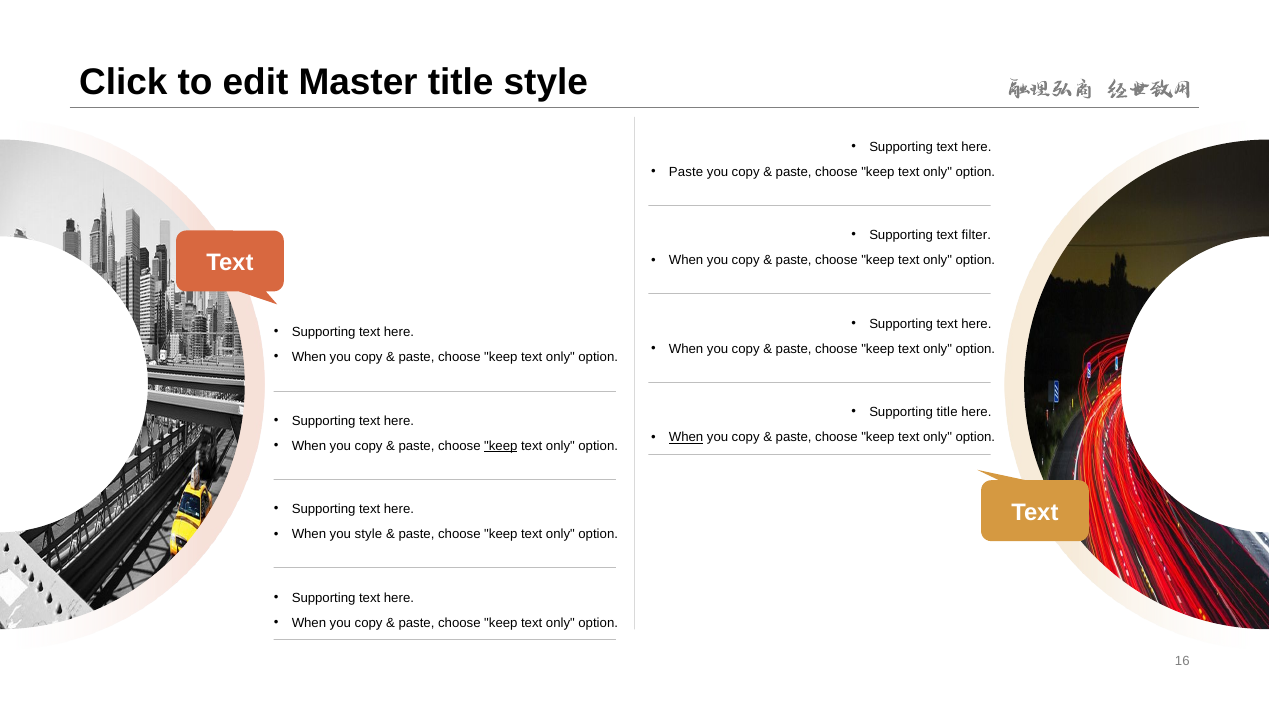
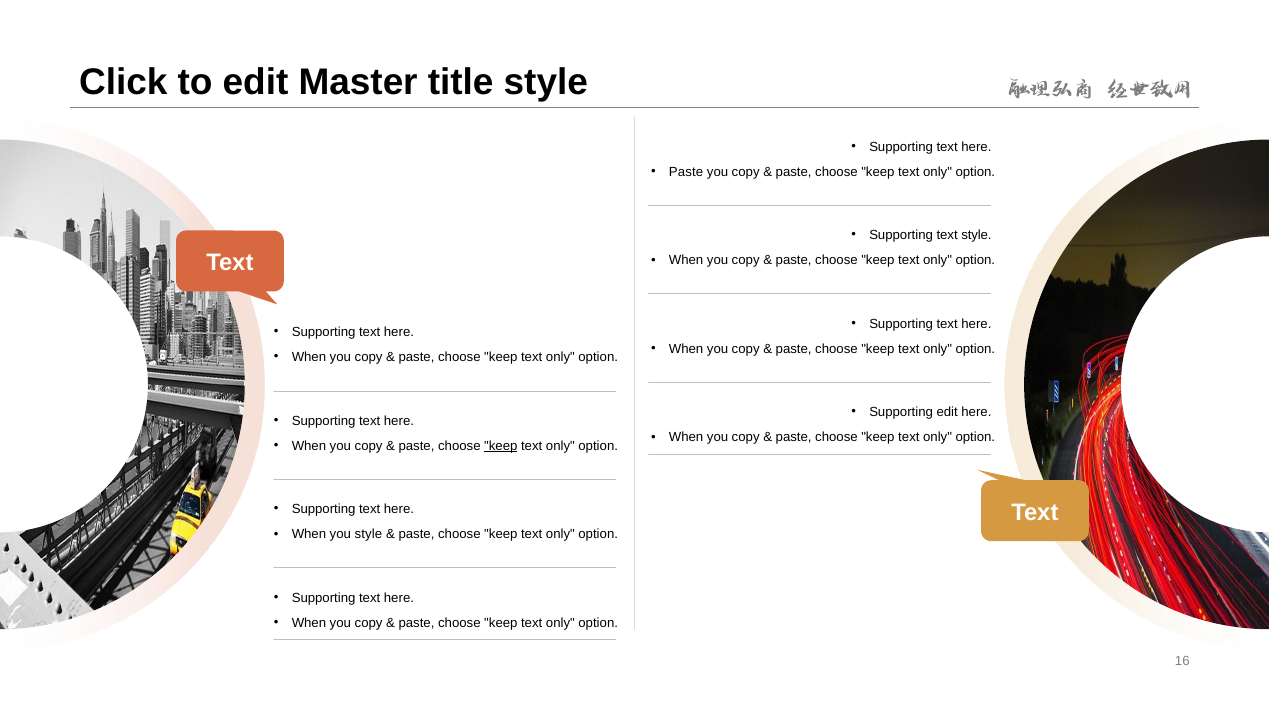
text filter: filter -> style
Supporting title: title -> edit
When at (686, 437) underline: present -> none
